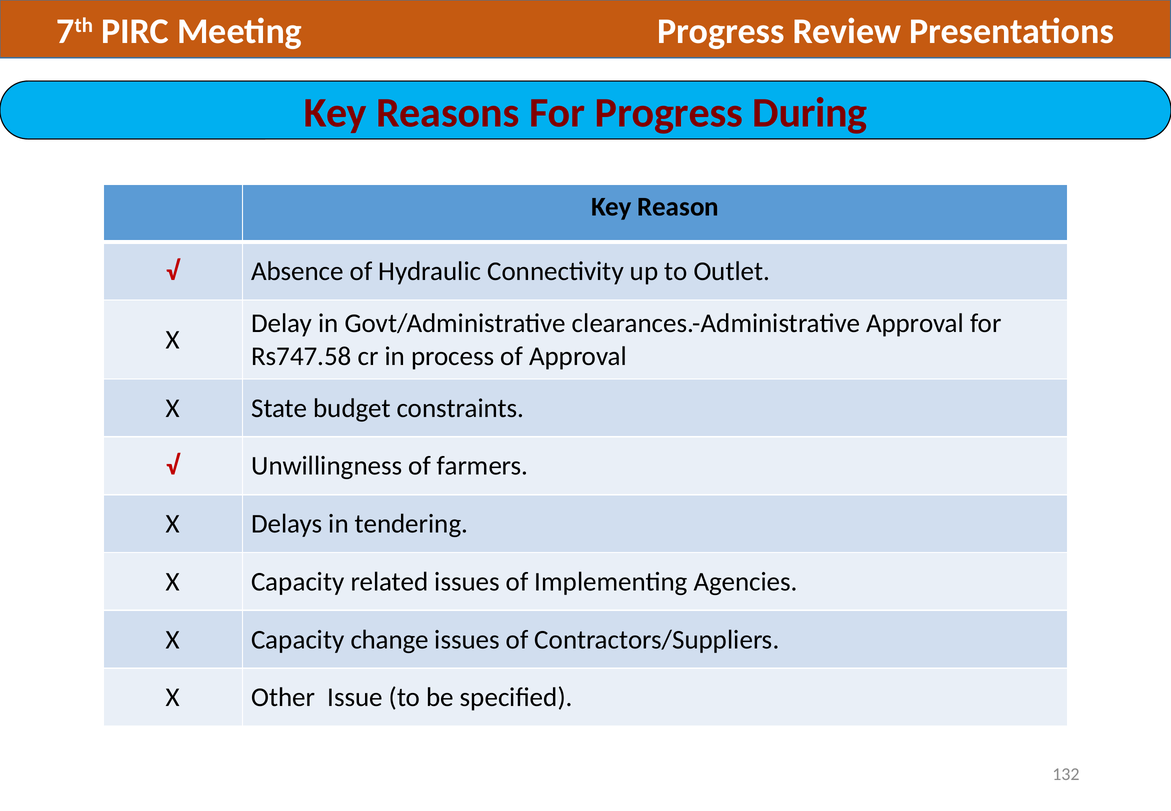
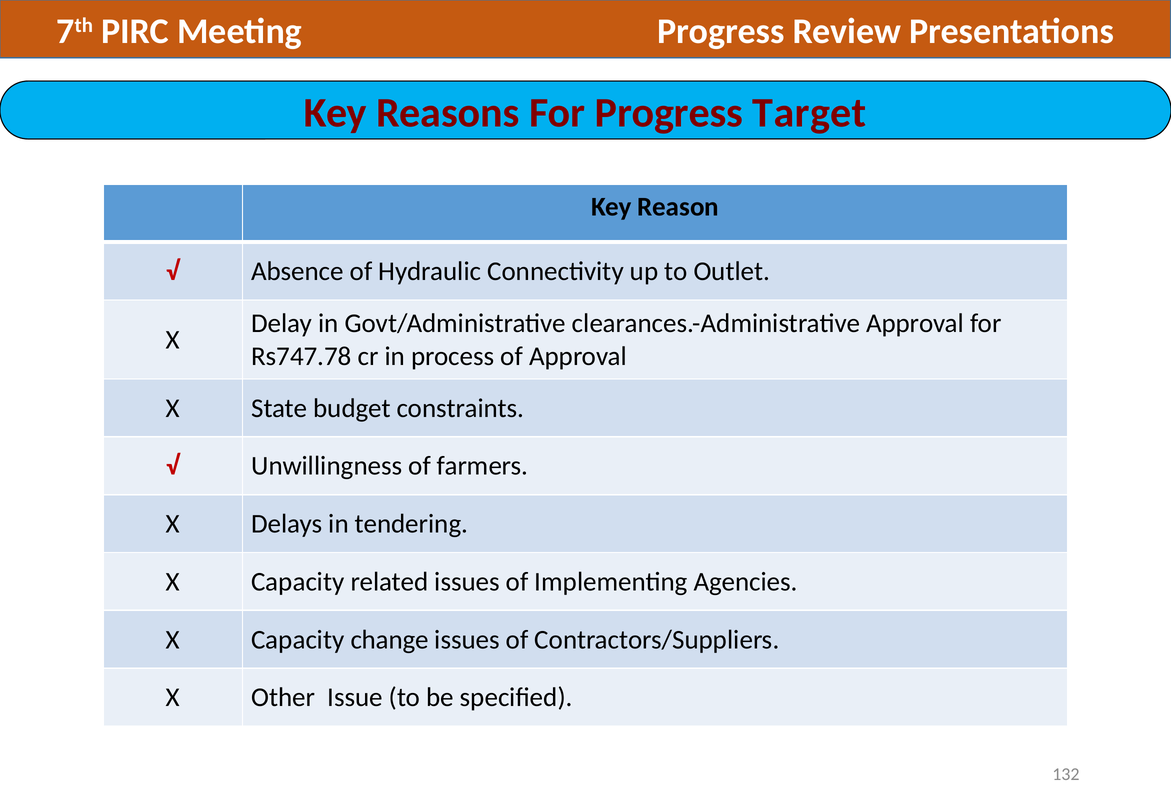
During: During -> Target
Rs747.58: Rs747.58 -> Rs747.78
